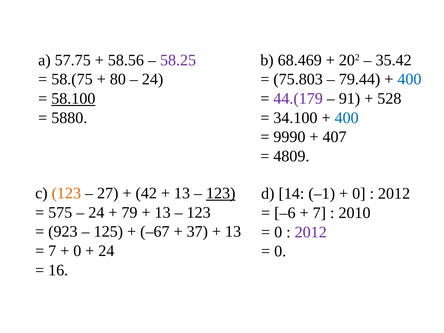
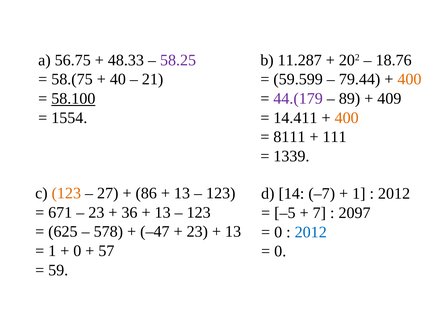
57.75: 57.75 -> 56.75
58.56: 58.56 -> 48.33
68.469: 68.469 -> 11.287
35.42: 35.42 -> 18.76
80: 80 -> 40
24 at (153, 79): 24 -> 21
75.803: 75.803 -> 59.599
400 at (409, 79) colour: blue -> orange
91: 91 -> 89
528: 528 -> 409
5880: 5880 -> 1554
34.100: 34.100 -> 14.411
400 at (347, 118) colour: blue -> orange
9990: 9990 -> 8111
407: 407 -> 111
4809: 4809 -> 1339
42: 42 -> 86
123 at (221, 193) underline: present -> none
–1: –1 -> –7
0 at (359, 194): 0 -> 1
575: 575 -> 671
24 at (96, 212): 24 -> 23
79: 79 -> 36
–6: –6 -> –5
2010: 2010 -> 2097
923: 923 -> 625
125: 125 -> 578
–67: –67 -> –47
37 at (197, 232): 37 -> 23
2012 at (311, 232) colour: purple -> blue
7 at (52, 251): 7 -> 1
24 at (106, 251): 24 -> 57
16: 16 -> 59
